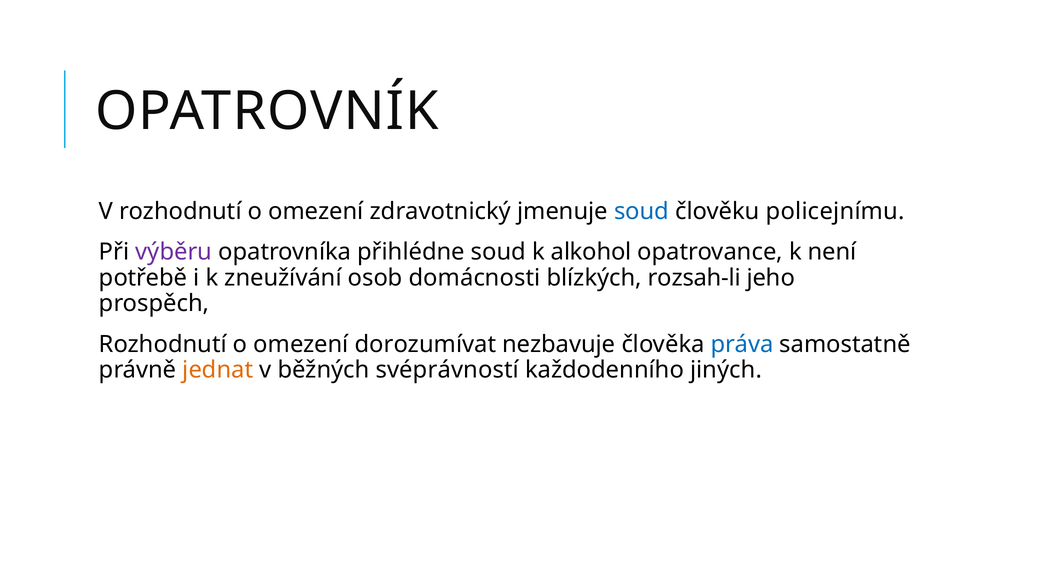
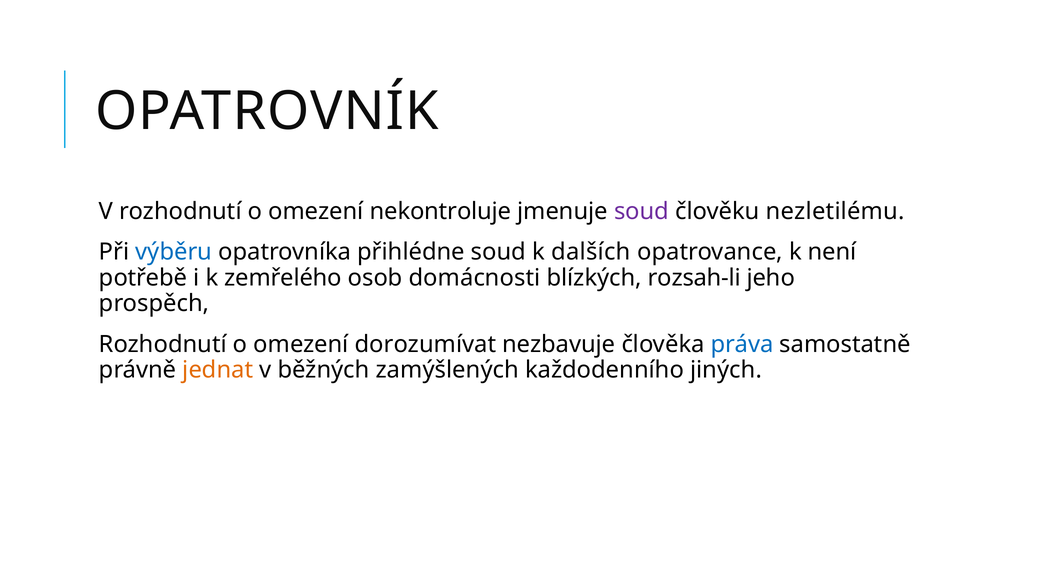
zdravotnický: zdravotnický -> nekontroluje
soud at (642, 211) colour: blue -> purple
policejnímu: policejnímu -> nezletilému
výběru colour: purple -> blue
alkohol: alkohol -> dalších
zneužívání: zneužívání -> zemřelého
svéprávností: svéprávností -> zamýšlených
